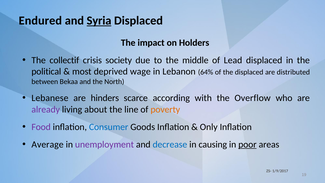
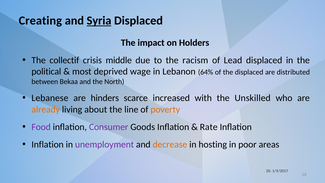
Endured: Endured -> Creating
society: society -> middle
middle: middle -> racism
according: according -> increased
Overflow: Overflow -> Unskilled
already colour: purple -> orange
Consumer colour: blue -> purple
Only: Only -> Rate
Average at (48, 144): Average -> Inflation
decrease colour: blue -> orange
causing: causing -> hosting
poor underline: present -> none
